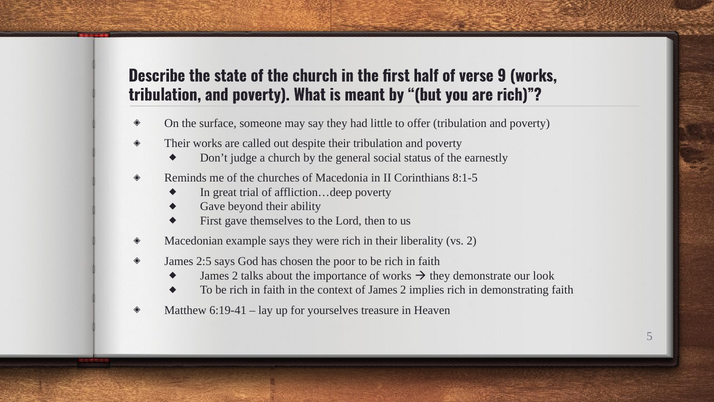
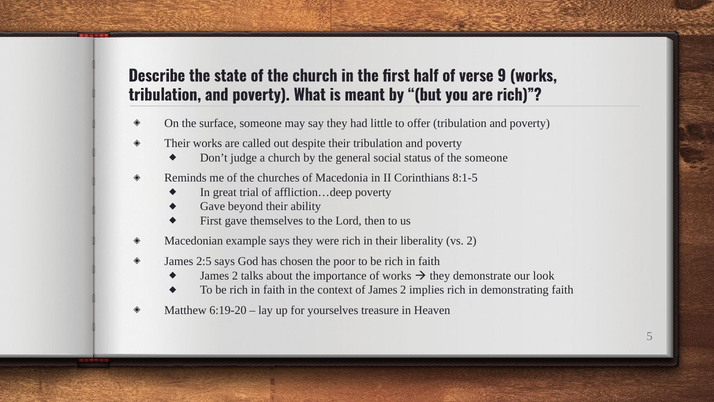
the earnestly: earnestly -> someone
6:19-41: 6:19-41 -> 6:19-20
